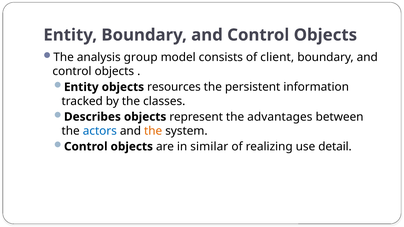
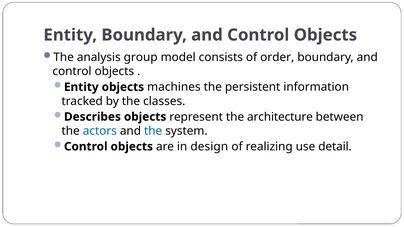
client: client -> order
resources: resources -> machines
advantages: advantages -> architecture
the at (153, 131) colour: orange -> blue
similar: similar -> design
